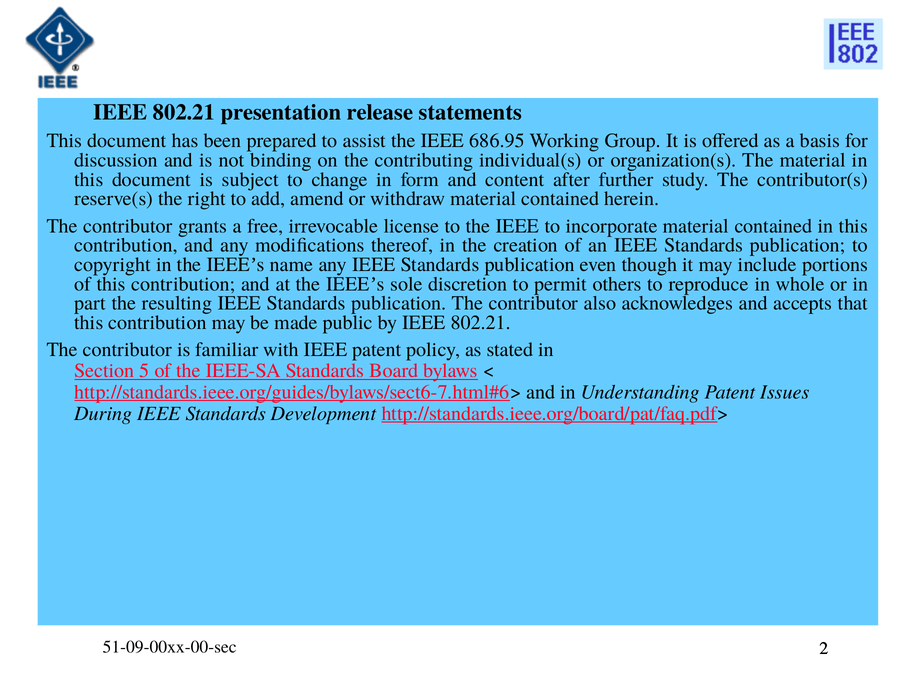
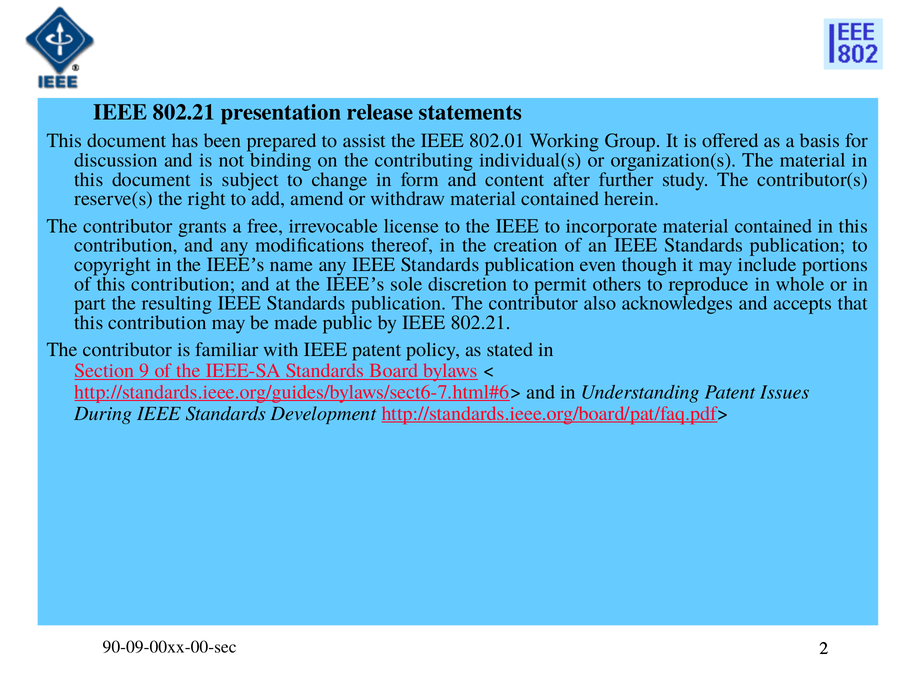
686.95: 686.95 -> 802.01
5: 5 -> 9
51-09-00xx-00-sec: 51-09-00xx-00-sec -> 90-09-00xx-00-sec
